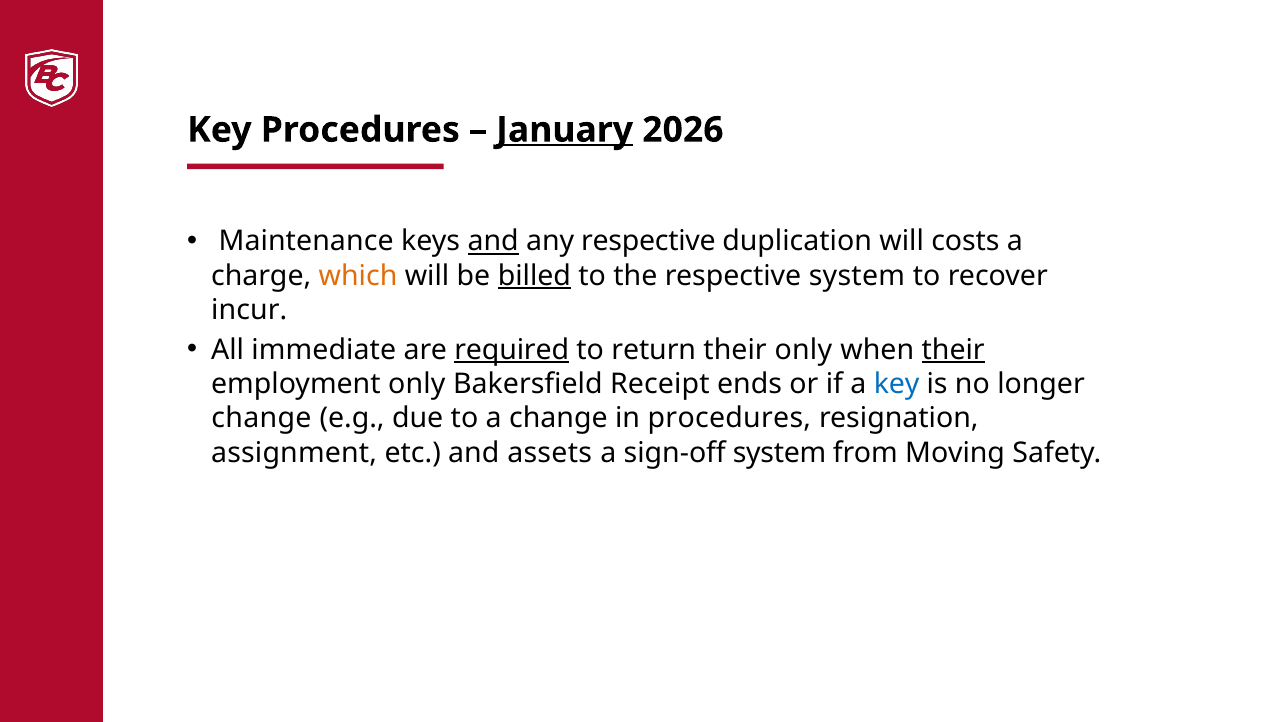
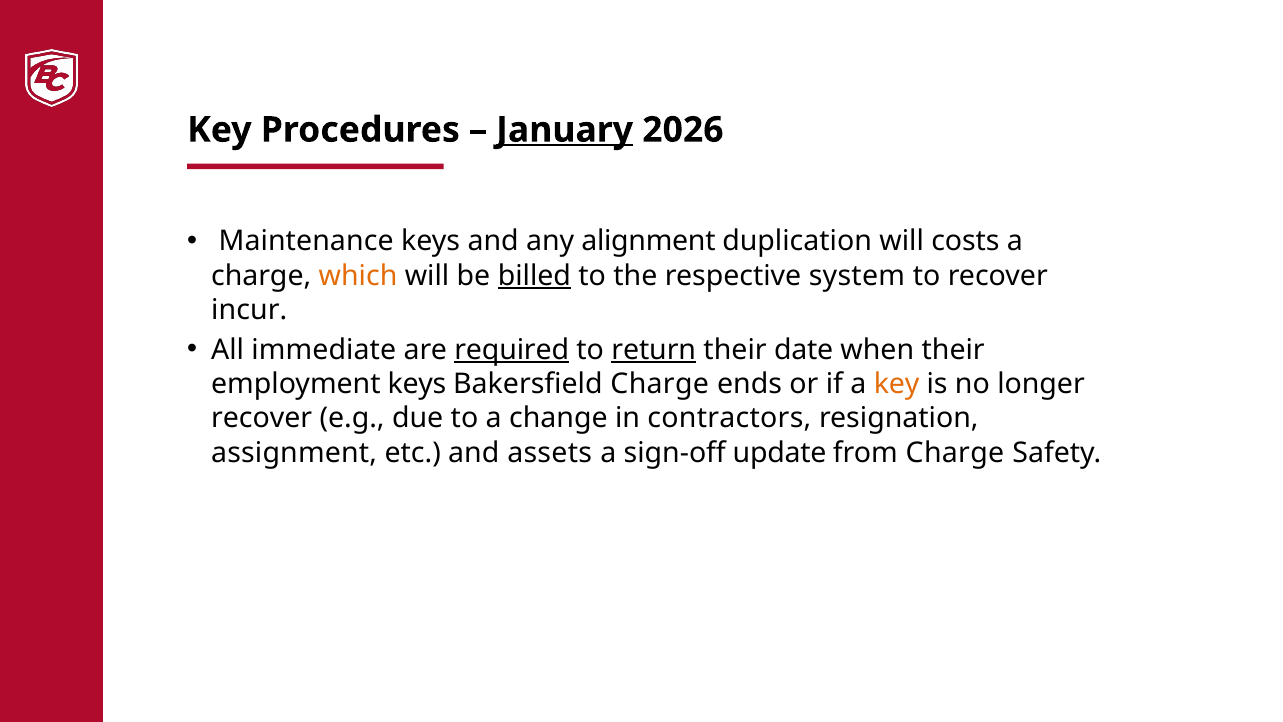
and at (493, 241) underline: present -> none
any respective: respective -> alignment
return underline: none -> present
their only: only -> date
their at (953, 350) underline: present -> none
employment only: only -> keys
Bakersfield Receipt: Receipt -> Charge
key at (897, 384) colour: blue -> orange
change at (261, 418): change -> recover
in procedures: procedures -> contractors
sign-off system: system -> update
from Moving: Moving -> Charge
